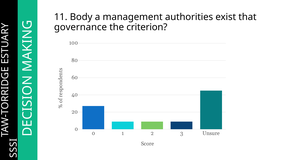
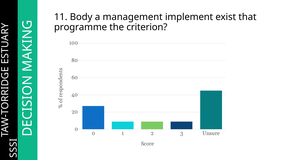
authorities: authorities -> implement
governance: governance -> programme
